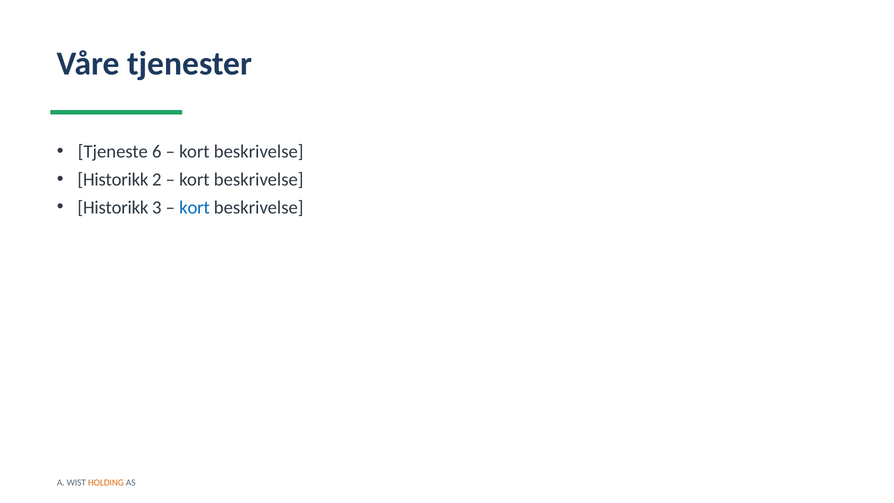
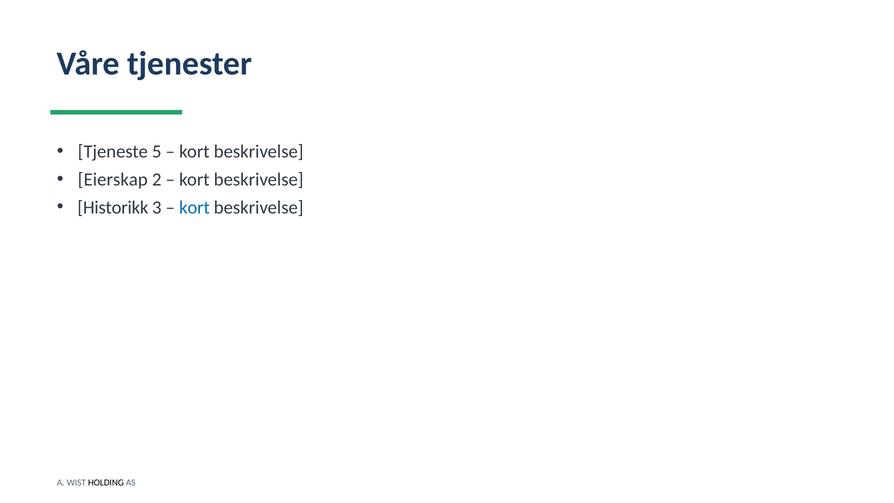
6: 6 -> 5
Historikk at (113, 179): Historikk -> Eierskap
HOLDING colour: orange -> black
